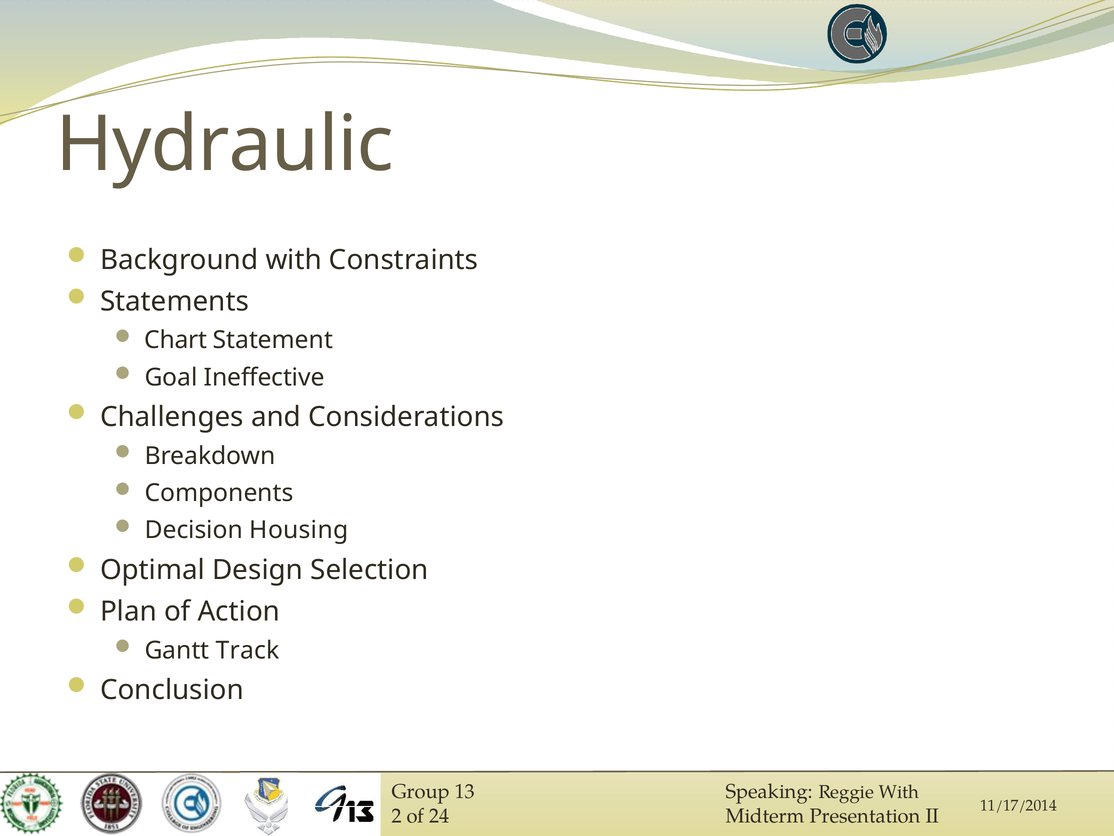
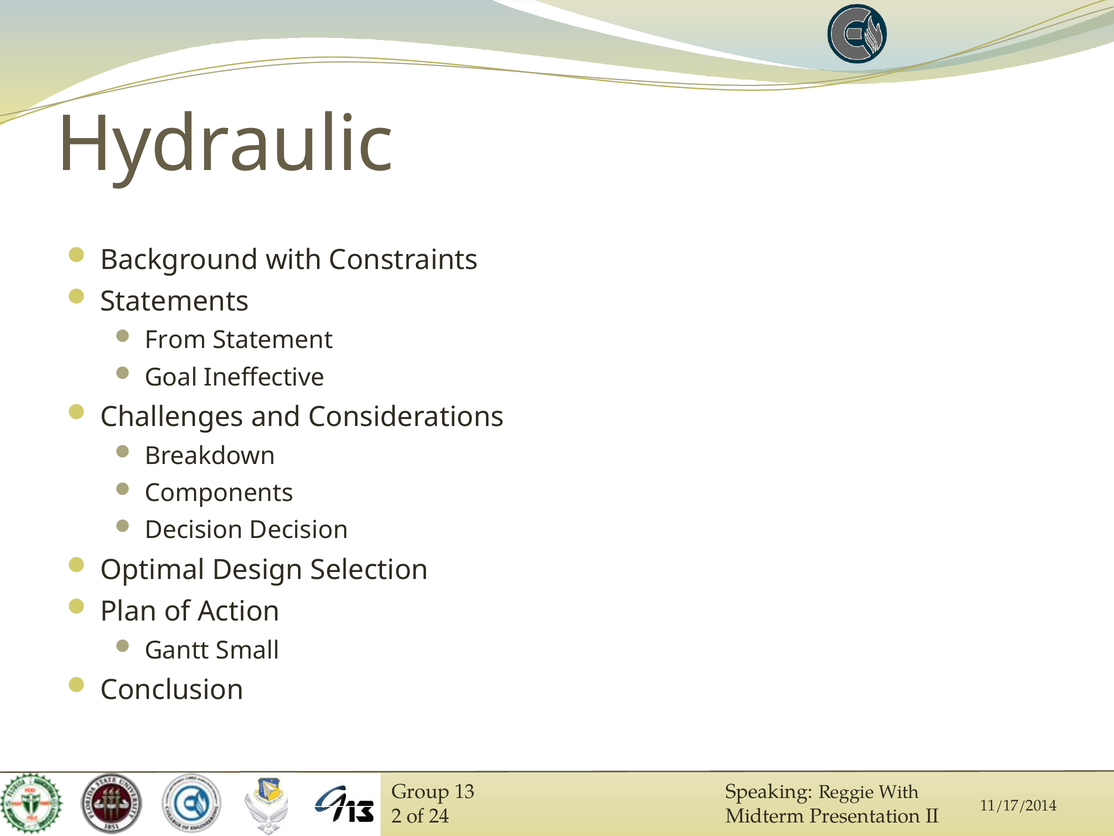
Chart: Chart -> From
Decision Housing: Housing -> Decision
Track: Track -> Small
